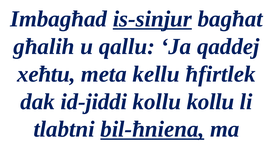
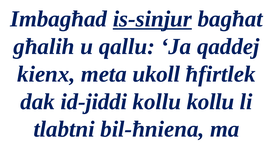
xeħtu: xeħtu -> kienx
kellu: kellu -> ukoll
bil-ħniena underline: present -> none
